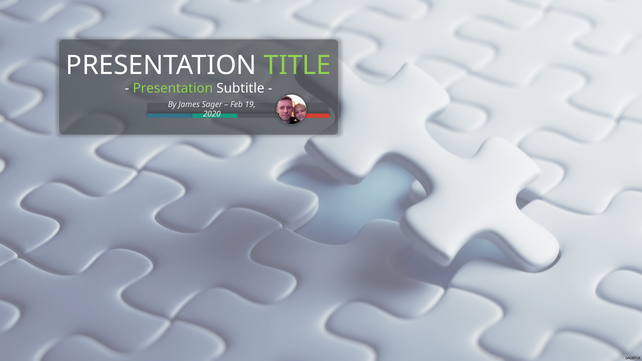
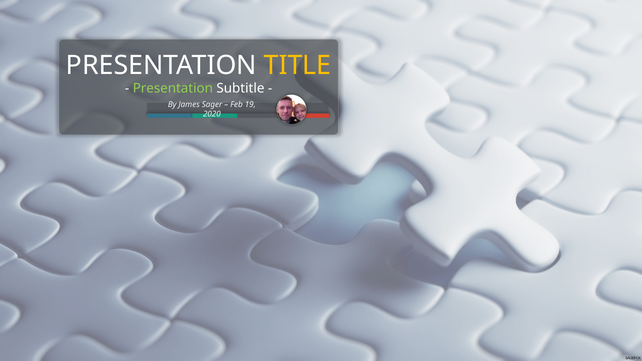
TITLE colour: light green -> yellow
